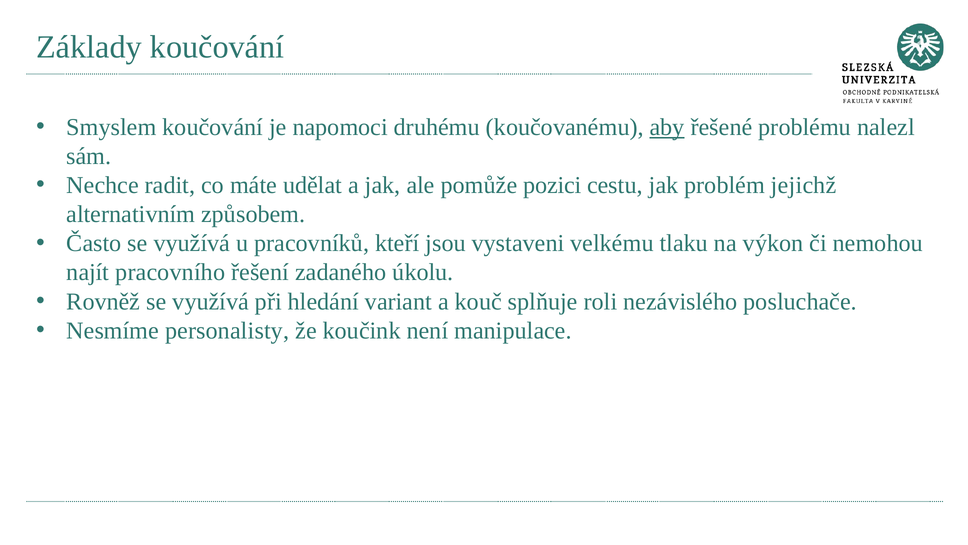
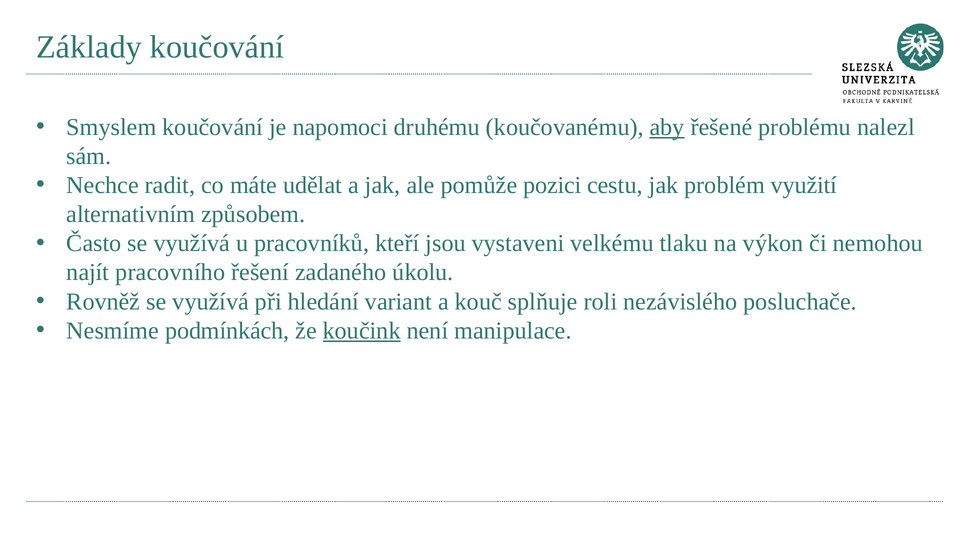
jejichž: jejichž -> využití
personalisty: personalisty -> podmínkách
koučink underline: none -> present
